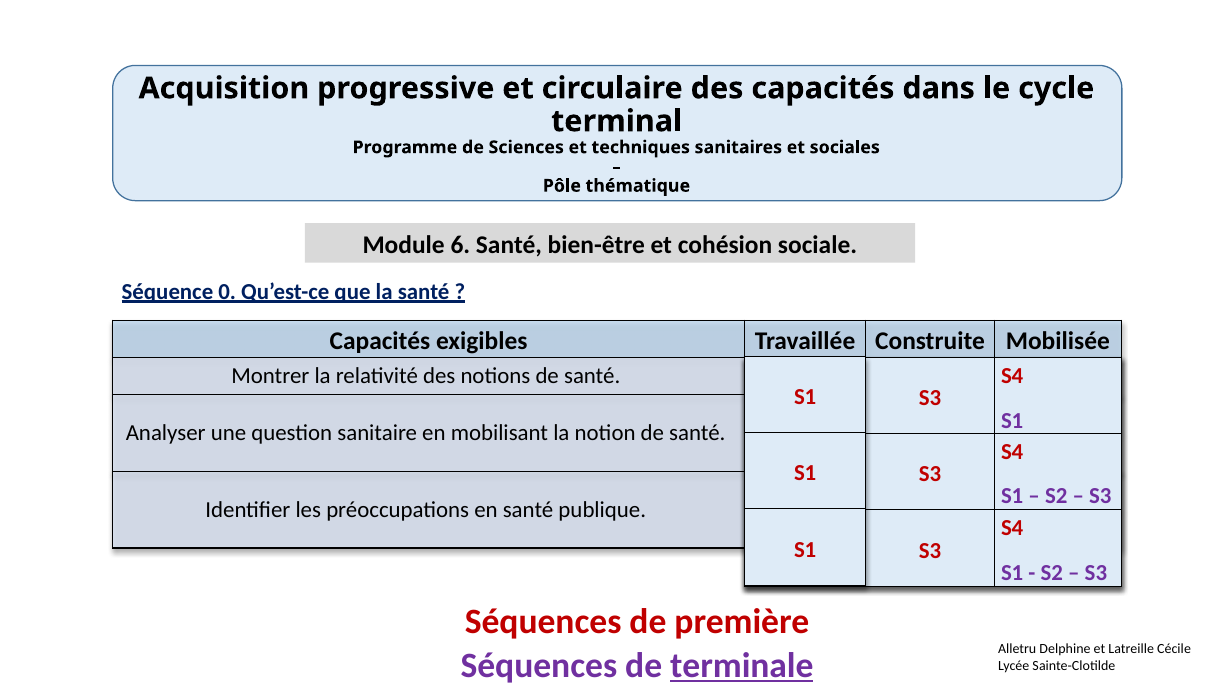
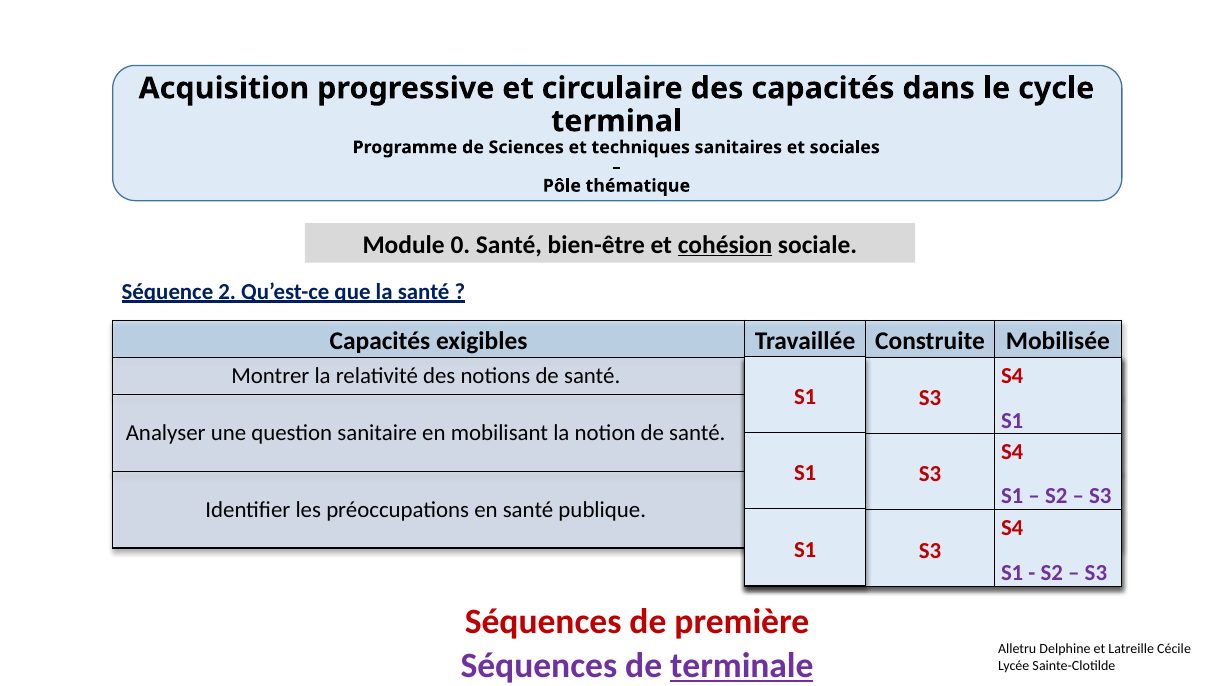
6: 6 -> 0
cohésion underline: none -> present
0: 0 -> 2
